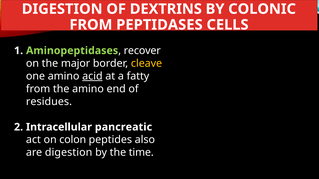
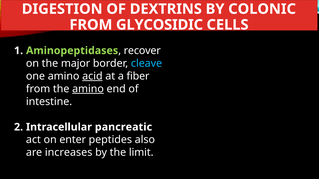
PEPTIDASES: PEPTIDASES -> GLYCOSIDIC
cleave colour: yellow -> light blue
fatty: fatty -> fiber
amino at (88, 89) underline: none -> present
residues: residues -> intestine
colon: colon -> enter
are digestion: digestion -> increases
time: time -> limit
